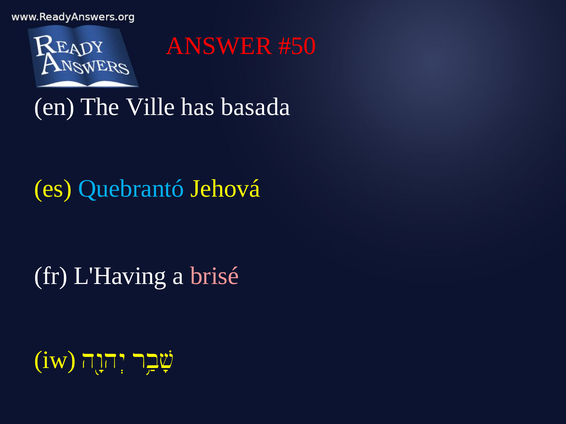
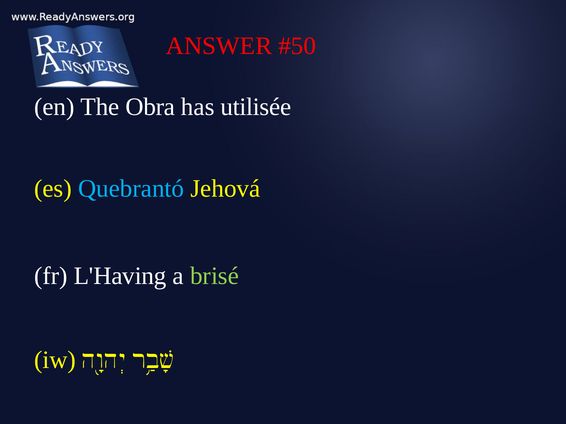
Ville: Ville -> Obra
basada: basada -> utilisée
brisé colour: pink -> light green
